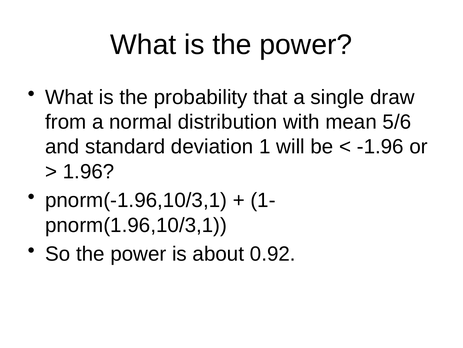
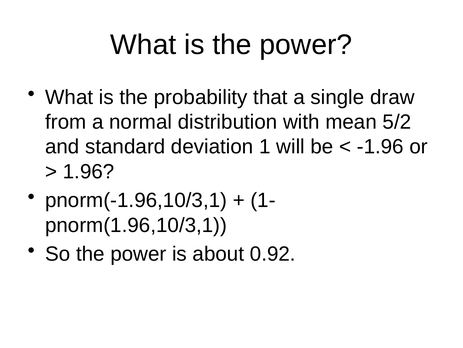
5/6: 5/6 -> 5/2
